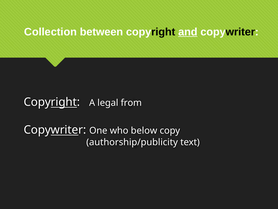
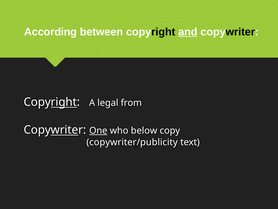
Collection: Collection -> According
One underline: none -> present
authorship/publicity: authorship/publicity -> copywriter/publicity
